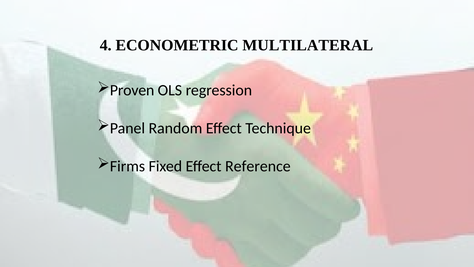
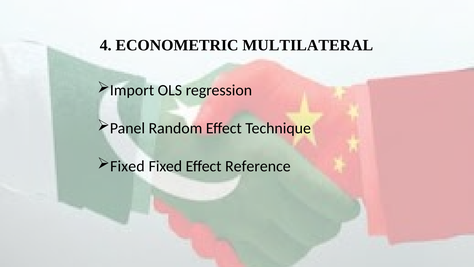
Proven: Proven -> Import
Firms at (127, 166): Firms -> Fixed
